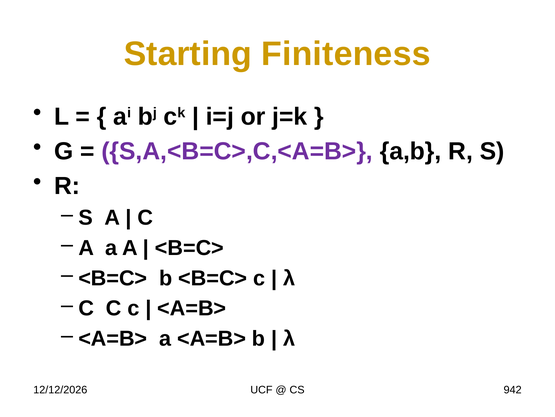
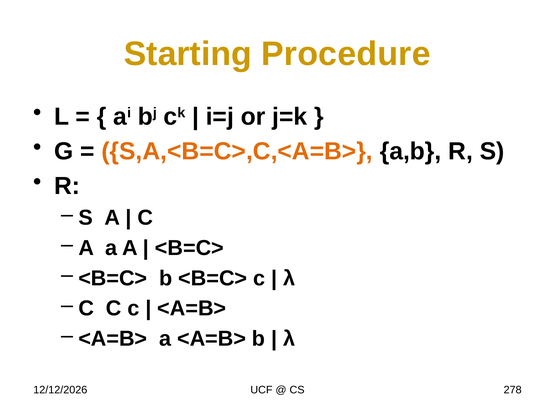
Finiteness: Finiteness -> Procedure
S,A,<B=C>,C,<A=B> colour: purple -> orange
942: 942 -> 278
